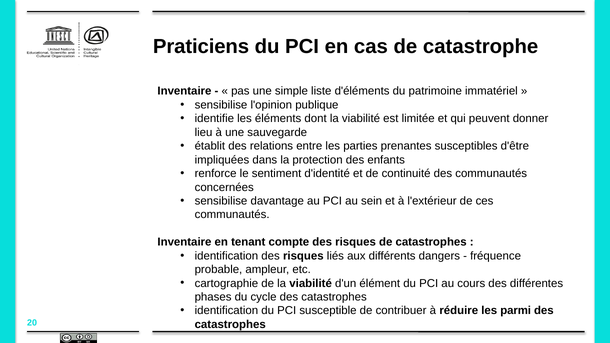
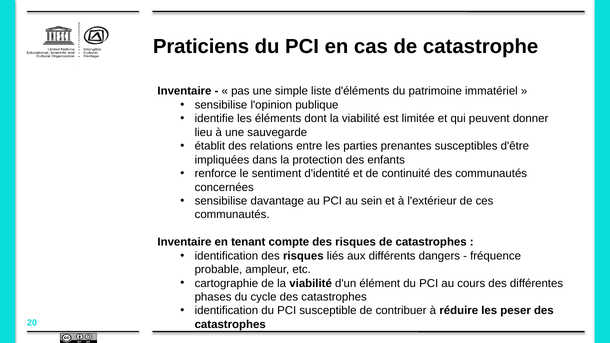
parmi: parmi -> peser
